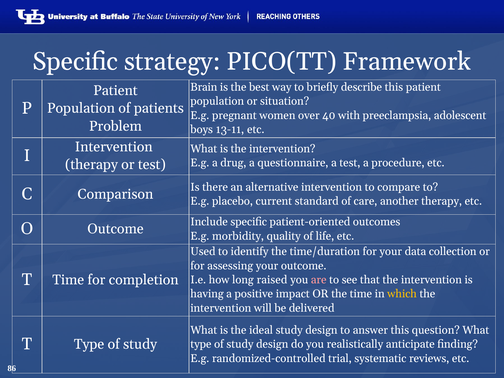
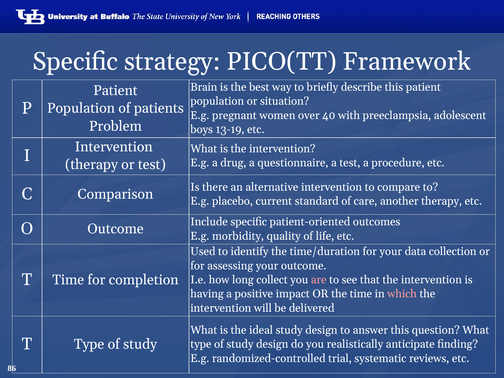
13-11: 13-11 -> 13-19
raised: raised -> collect
which colour: yellow -> pink
